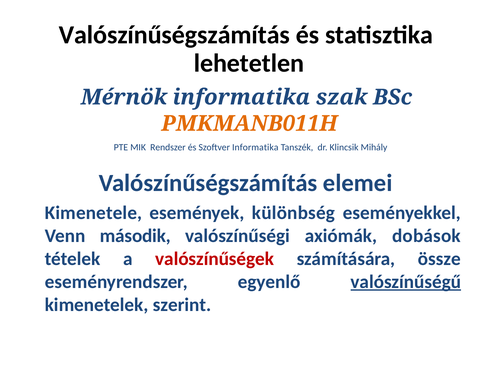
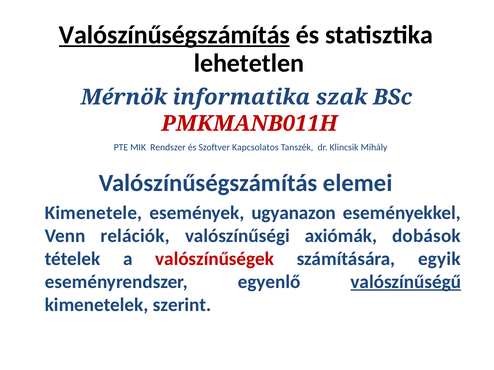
Valószínűségszámítás at (174, 35) underline: none -> present
PMKMANB011H colour: orange -> red
Szoftver Informatika: Informatika -> Kapcsolatos
különbség: különbség -> ugyanazon
második: második -> relációk
össze: össze -> egyik
